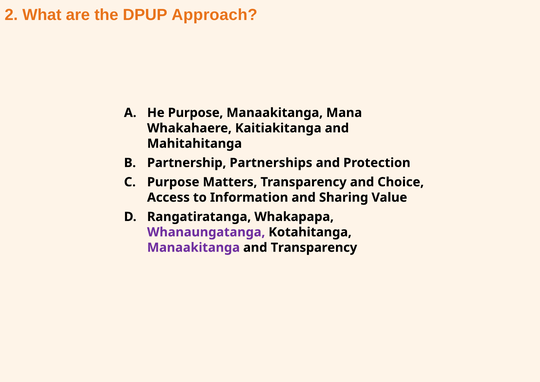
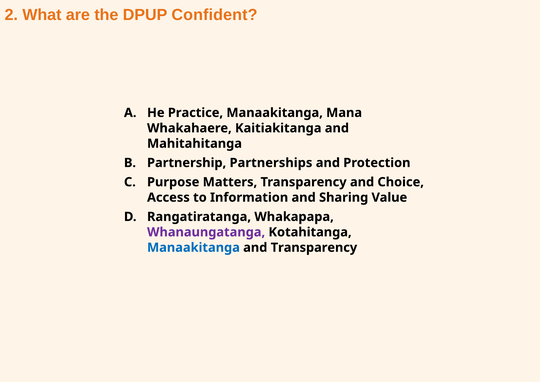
Approach: Approach -> Confident
He Purpose: Purpose -> Practice
Manaakitanga at (193, 247) colour: purple -> blue
